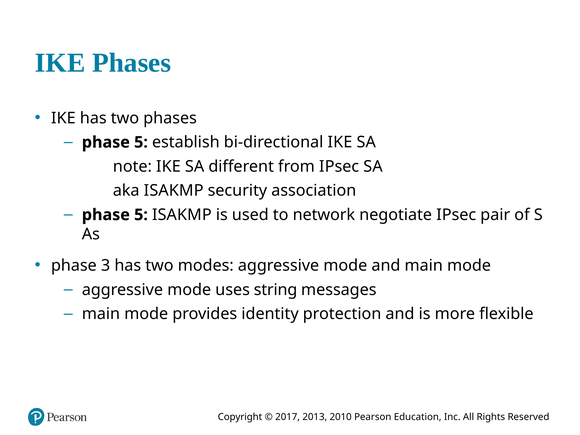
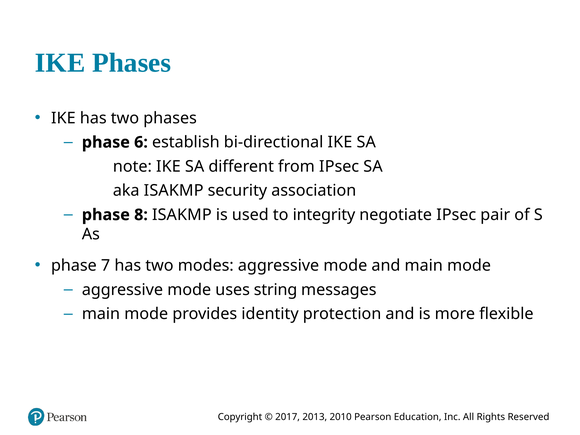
5 at (141, 142): 5 -> 6
5 at (141, 215): 5 -> 8
network: network -> integrity
3: 3 -> 7
